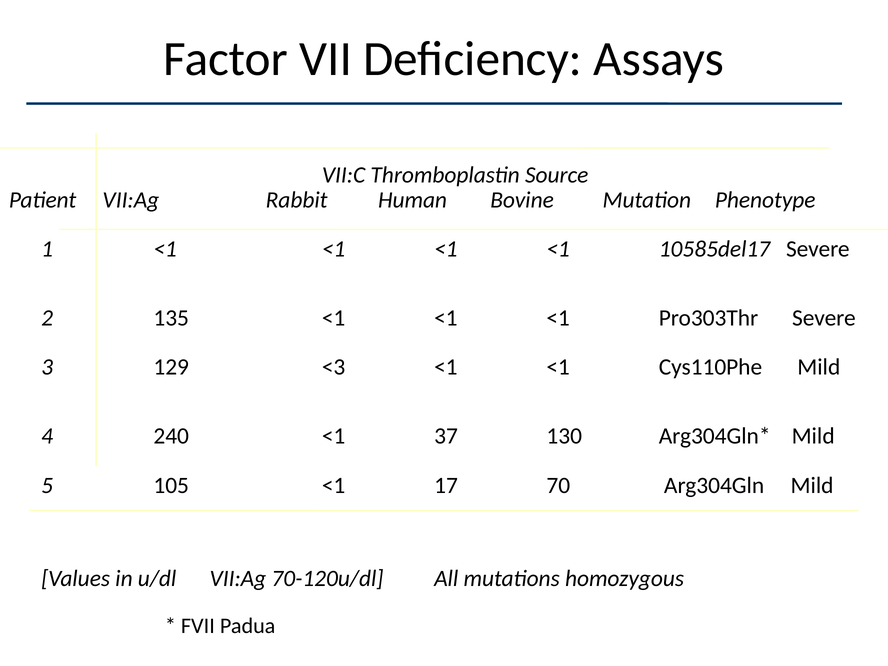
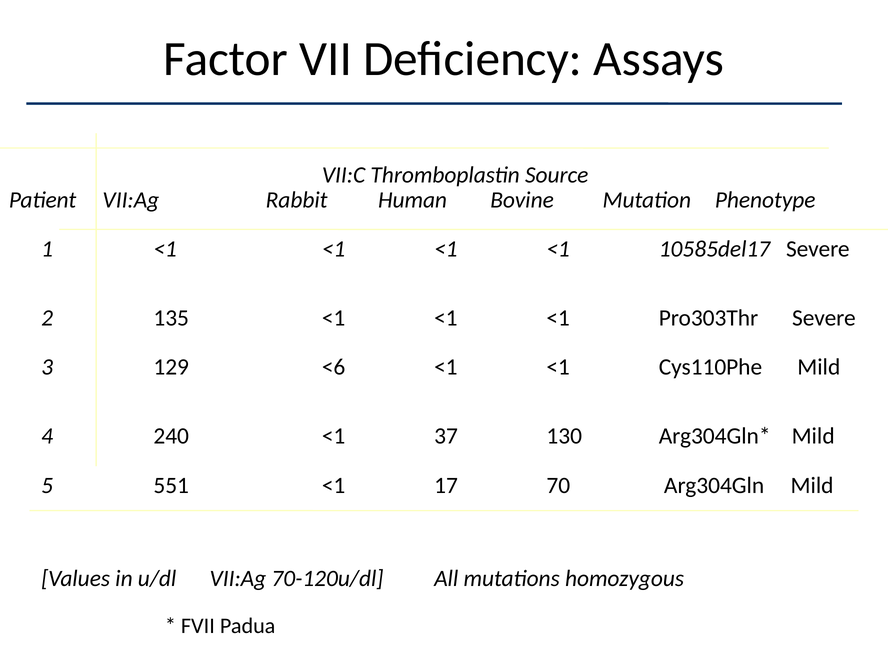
<3: <3 -> <6
105: 105 -> 551
